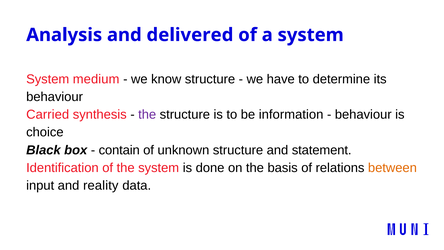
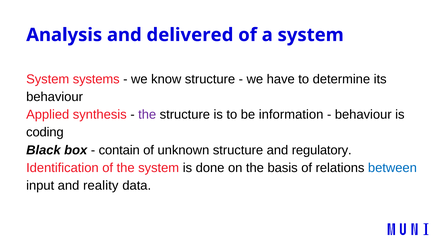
medium: medium -> systems
Carried: Carried -> Applied
choice: choice -> coding
statement: statement -> regulatory
between colour: orange -> blue
